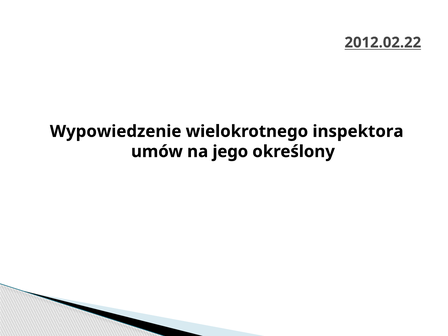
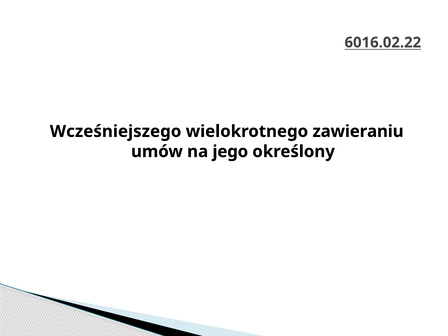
2012.02.22: 2012.02.22 -> 6016.02.22
Wypowiedzenie: Wypowiedzenie -> Wcześniejszego
inspektora: inspektora -> zawieraniu
